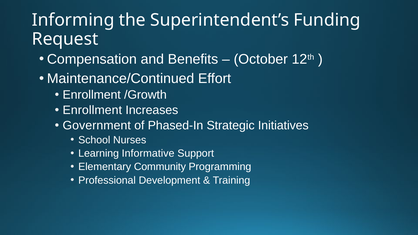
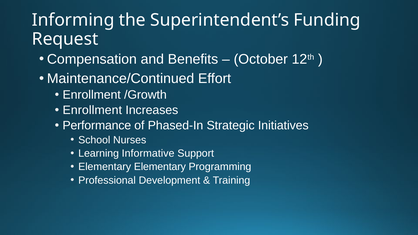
Government: Government -> Performance
Elementary Community: Community -> Elementary
